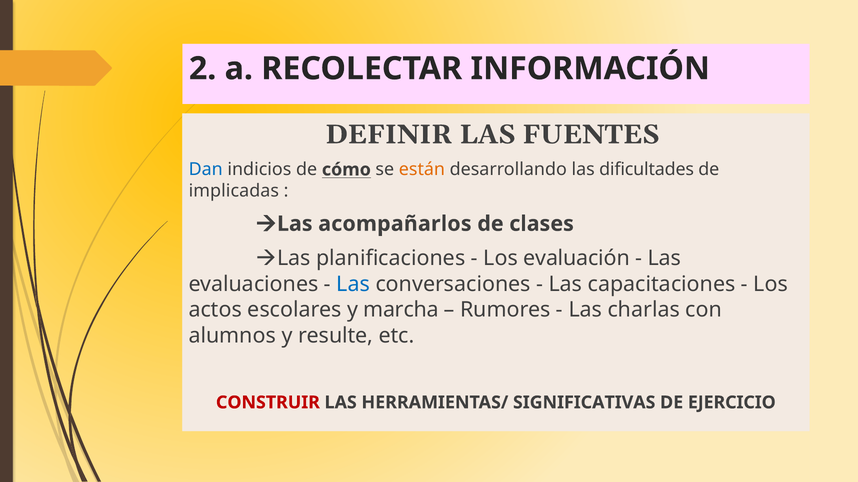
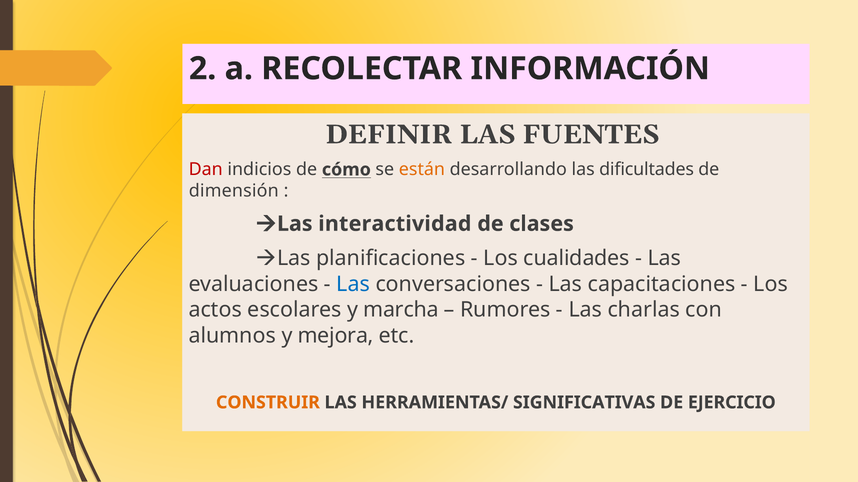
Dan colour: blue -> red
implicadas: implicadas -> dimensión
acompañarlos: acompañarlos -> interactividad
evaluación: evaluación -> cualidades
resulte: resulte -> mejora
CONSTRUIR colour: red -> orange
